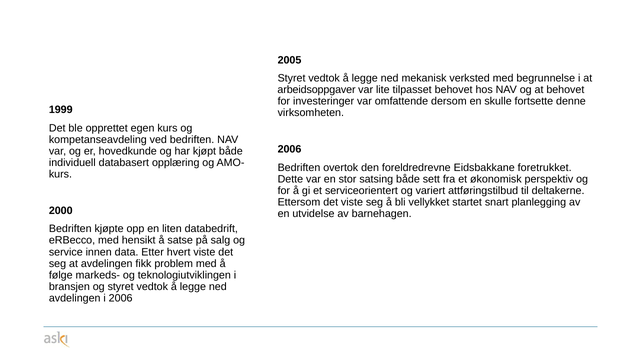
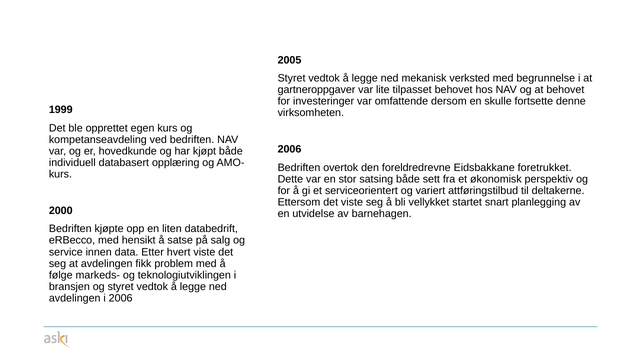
arbeidsoppgaver: arbeidsoppgaver -> gartneroppgaver
